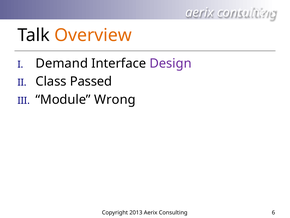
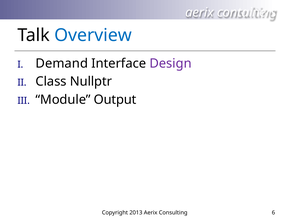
Overview colour: orange -> blue
Passed: Passed -> Nullptr
Wrong: Wrong -> Output
